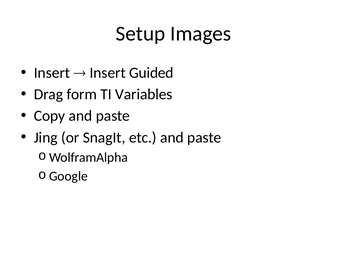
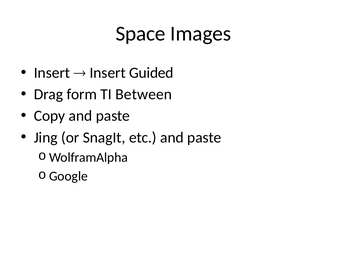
Setup: Setup -> Space
Variables: Variables -> Between
